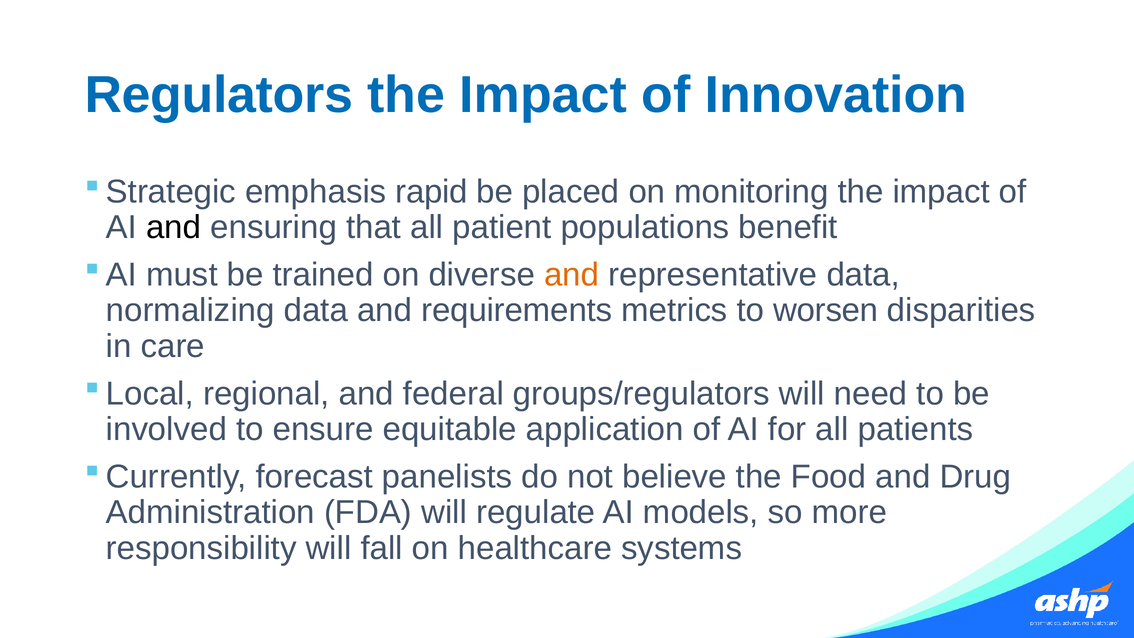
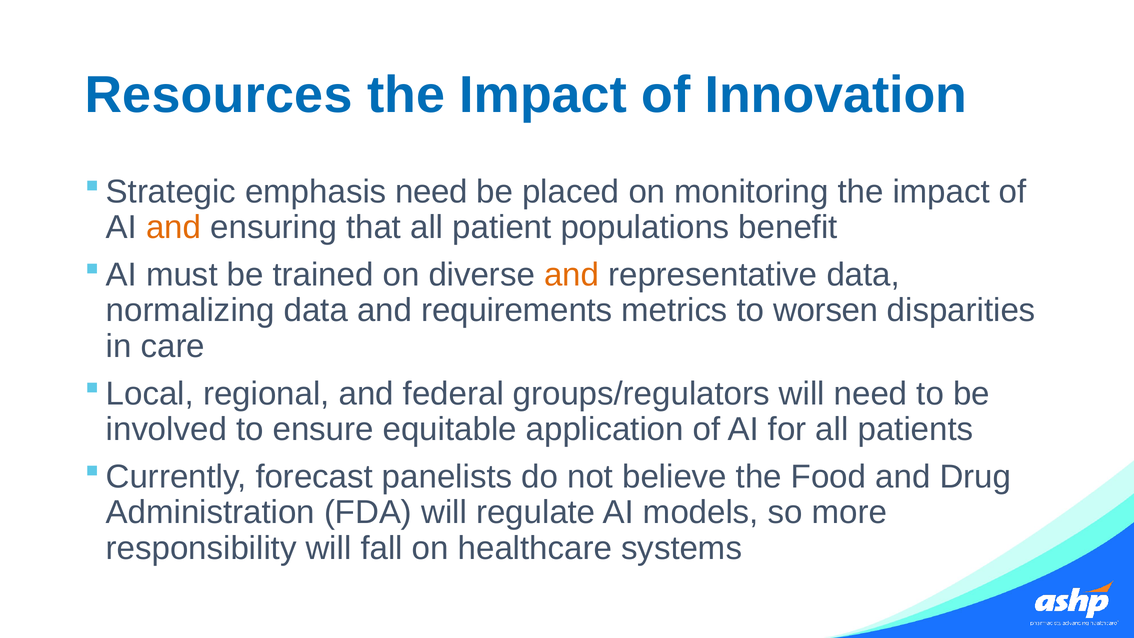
Regulators: Regulators -> Resources
emphasis rapid: rapid -> need
and at (174, 227) colour: black -> orange
